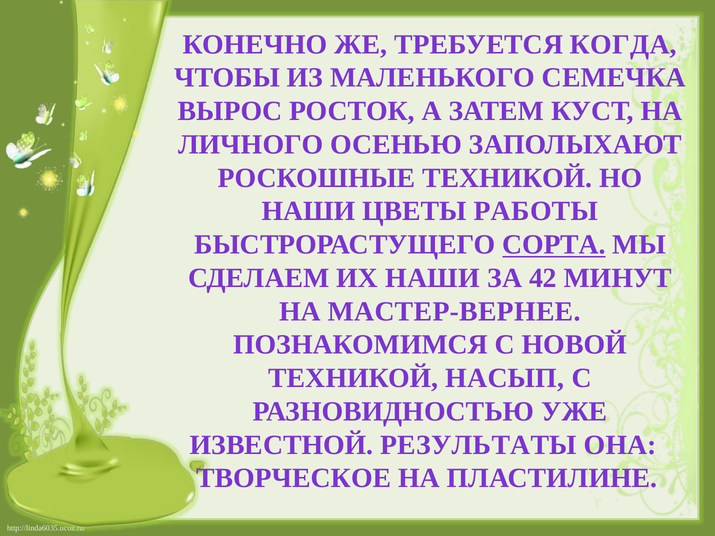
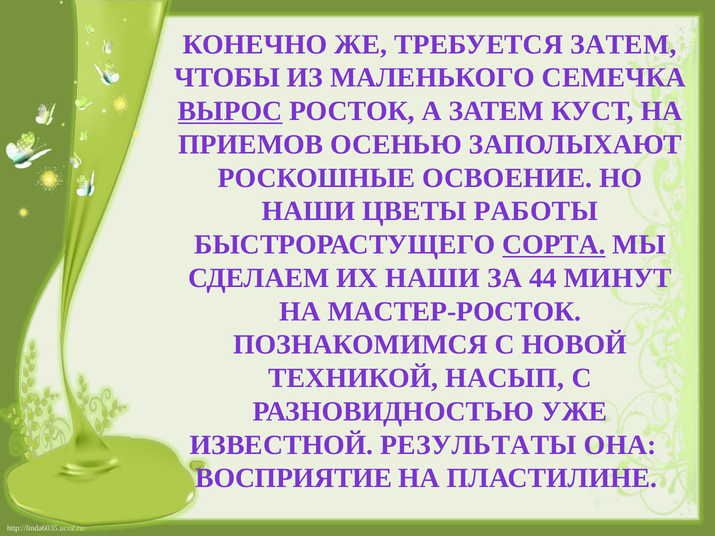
ТРЕБУЕТСЯ КОГДА: КОГДА -> ЗАТЕМ
ВЫРОС underline: none -> present
ЛИЧНОГО: ЛИЧНОГО -> ПРИЕМОВ
РОСКОШНЫЕ ТЕХНИКОЙ: ТЕХНИКОЙ -> ОСВОЕНИЕ
42: 42 -> 44
МАСТЕР-ВЕРНЕЕ: МАСТЕР-ВЕРНЕЕ -> МАСТЕР-РОСТОК
ТВОРЧЕСКОЕ: ТВОРЧЕСКОЕ -> ВОСПРИЯТИЕ
